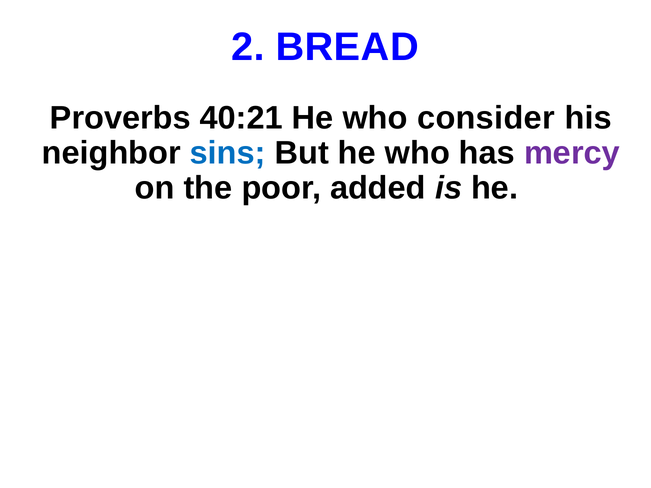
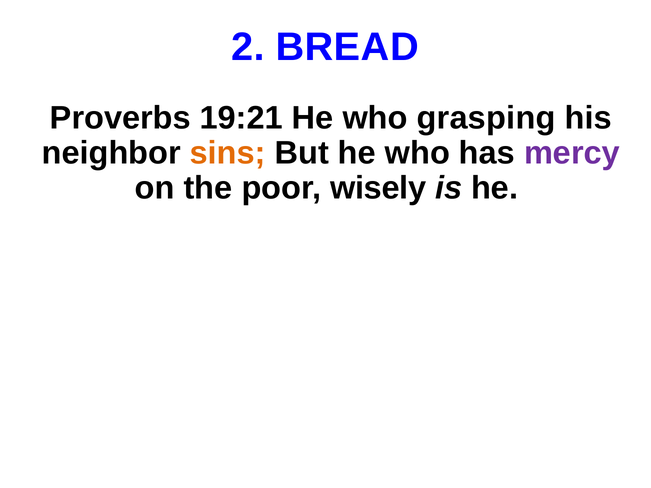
40:21: 40:21 -> 19:21
consider: consider -> grasping
sins colour: blue -> orange
added: added -> wisely
